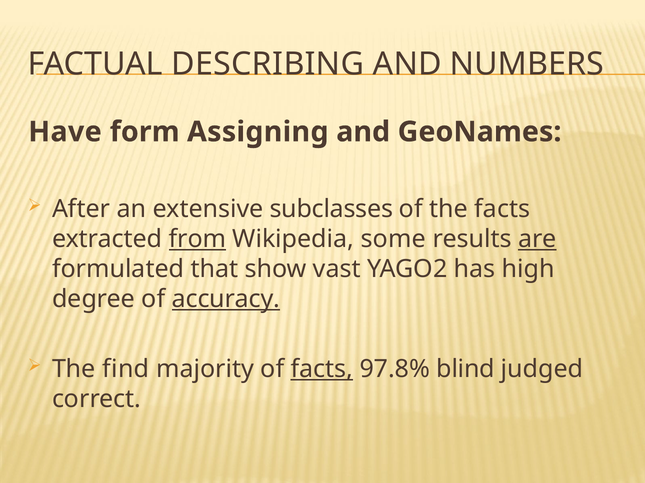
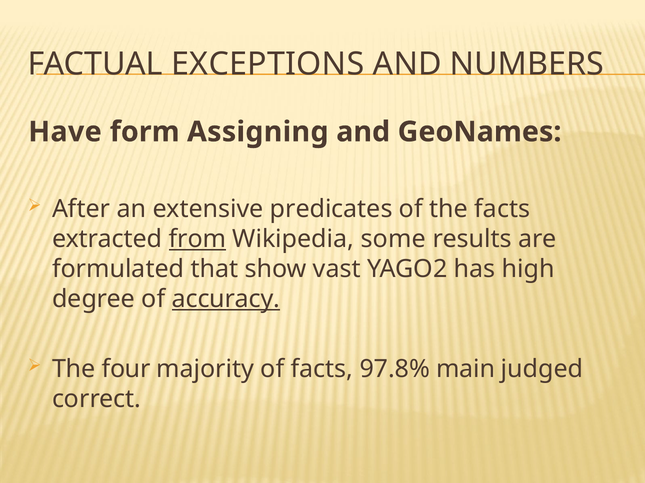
DESCRIBING: DESCRIBING -> EXCEPTIONS
subclasses: subclasses -> predicates
are underline: present -> none
find: find -> four
facts at (322, 369) underline: present -> none
blind: blind -> main
